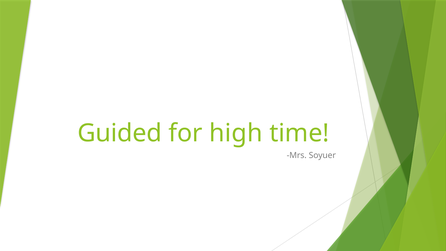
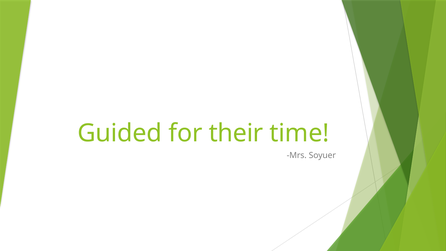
high: high -> their
